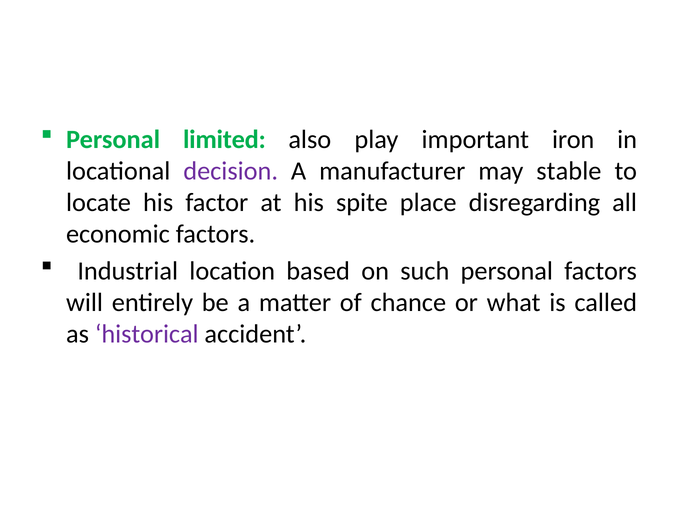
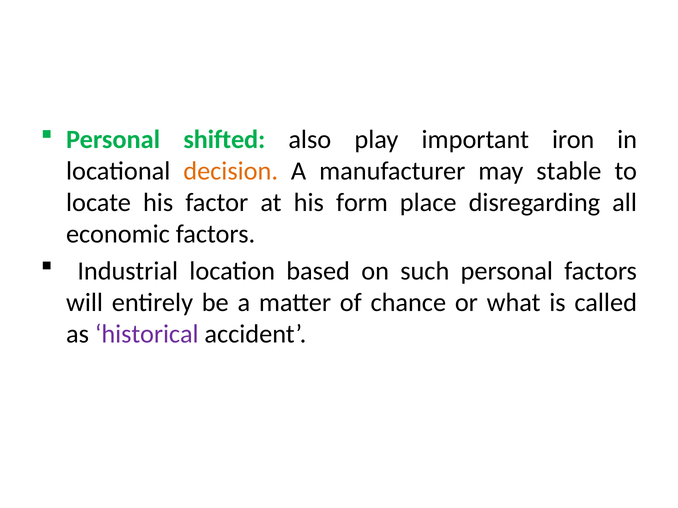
limited: limited -> shifted
decision colour: purple -> orange
spite: spite -> form
